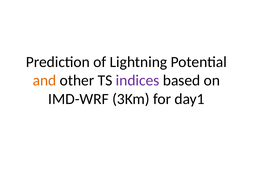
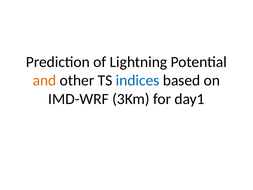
indices colour: purple -> blue
